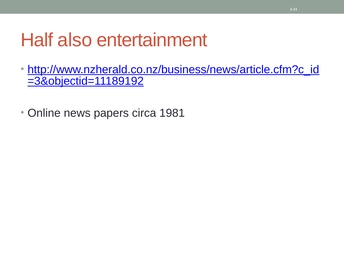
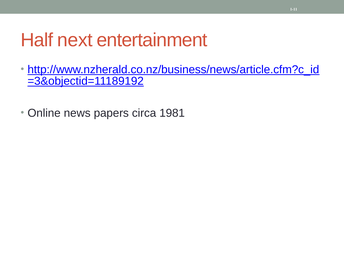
also: also -> next
